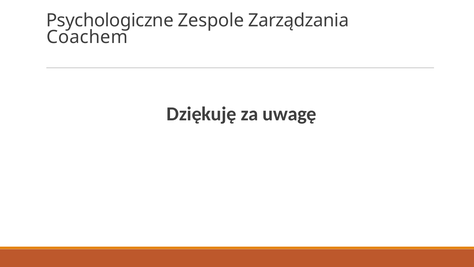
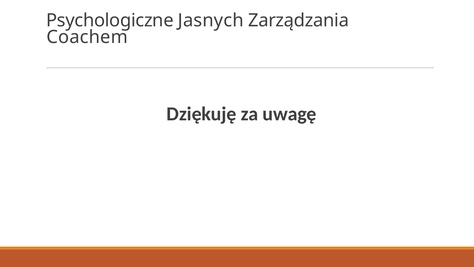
Zespole: Zespole -> Jasnych
